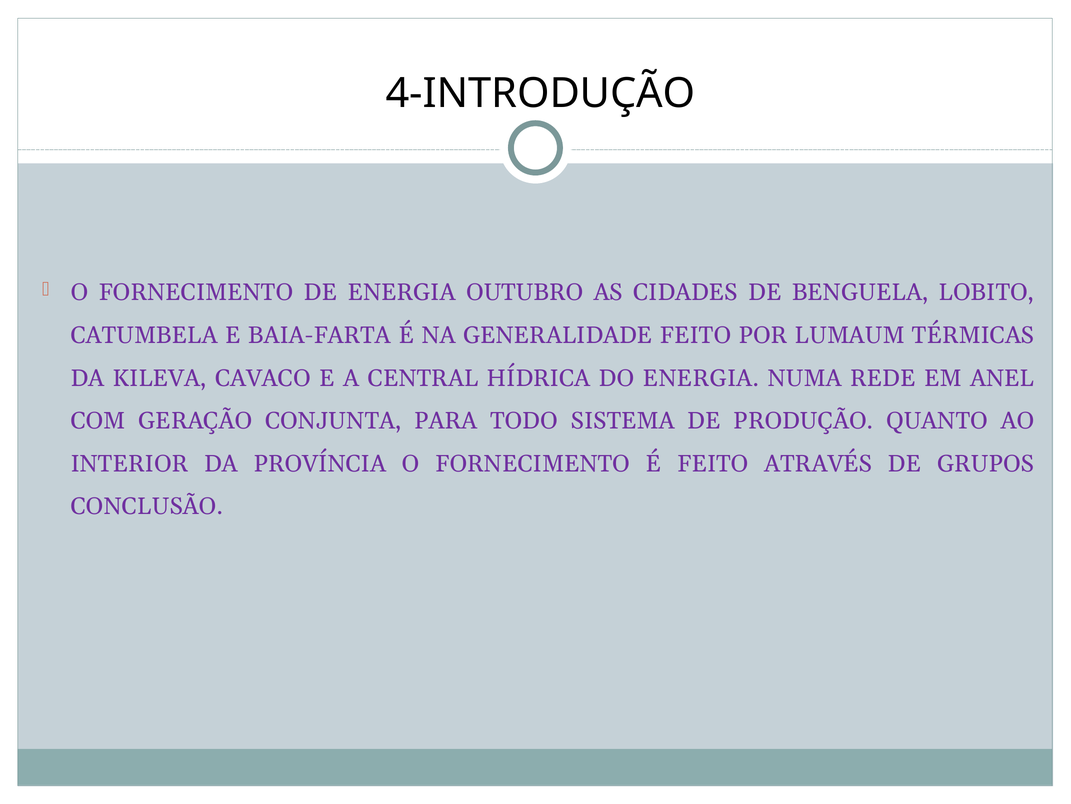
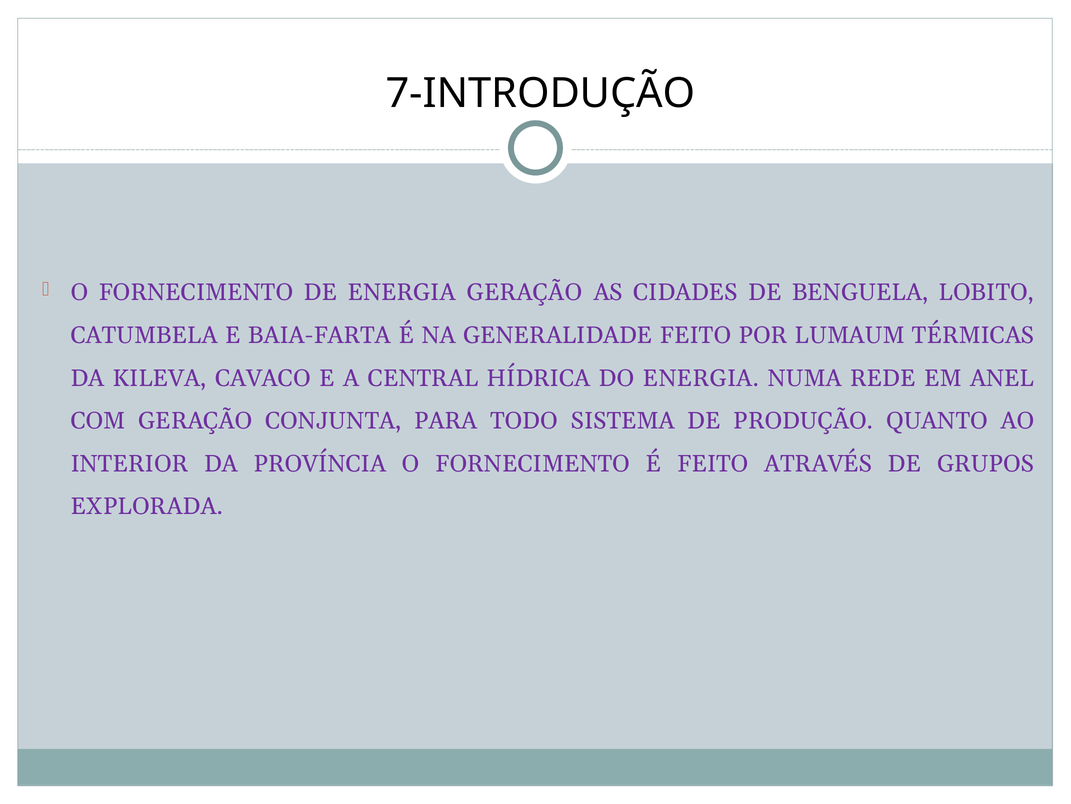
4-INTRODUÇÃO: 4-INTRODUÇÃO -> 7-INTRODUÇÃO
ENERGIA OUTUBRO: OUTUBRO -> GERAÇÃO
CONCLUSÃO: CONCLUSÃO -> EXPLORADA
